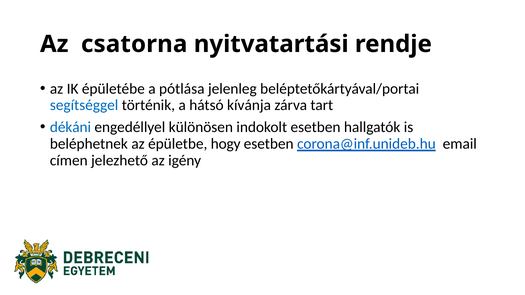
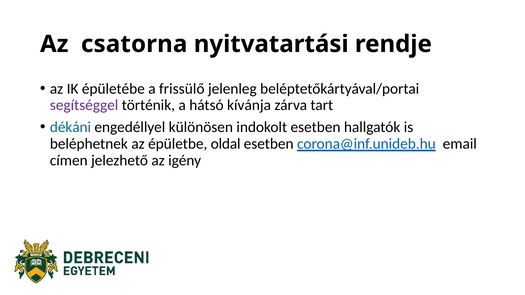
pótlása: pótlása -> frissülő
segítséggel colour: blue -> purple
hogy: hogy -> oldal
